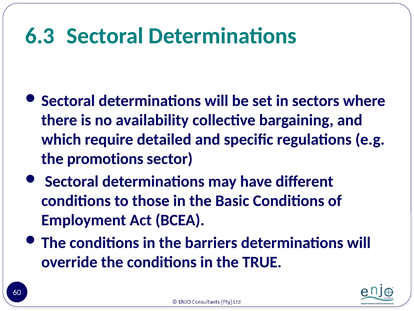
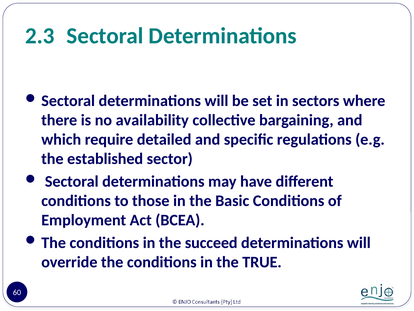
6.3: 6.3 -> 2.3
promotions: promotions -> established
barriers: barriers -> succeed
